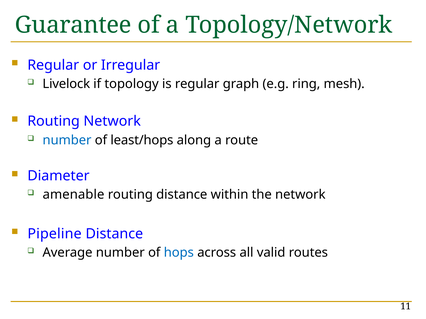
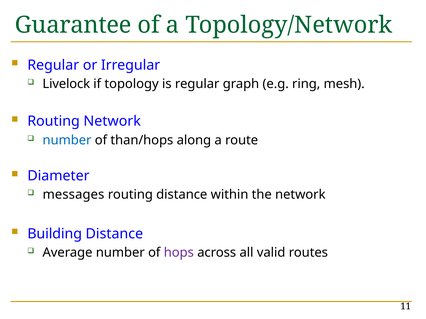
least/hops: least/hops -> than/hops
amenable: amenable -> messages
Pipeline: Pipeline -> Building
hops colour: blue -> purple
